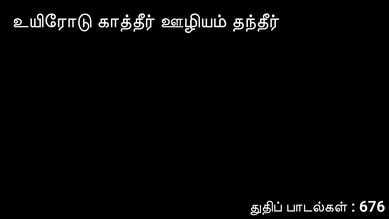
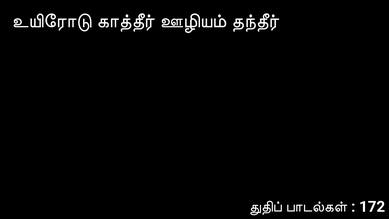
676: 676 -> 172
